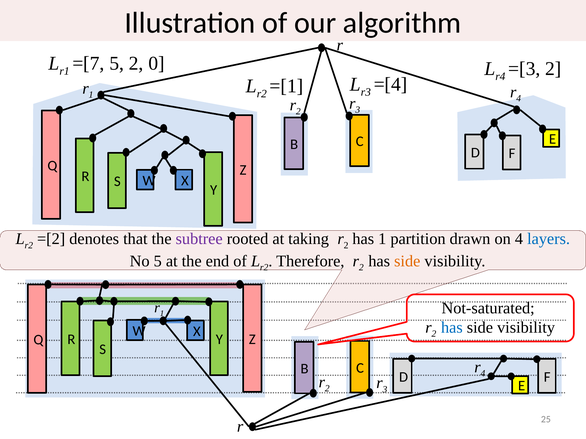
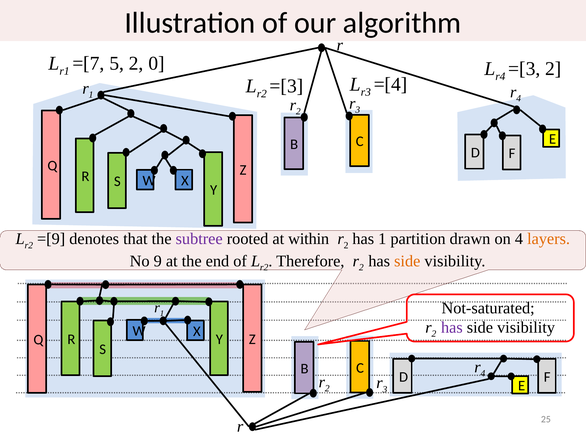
r2 =[1: =[1 -> =[3
=[2: =[2 -> =[9
taking: taking -> within
layers colour: blue -> orange
No 5: 5 -> 9
has at (452, 328) colour: blue -> purple
